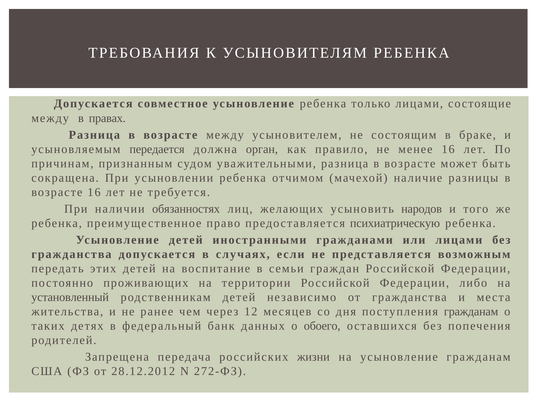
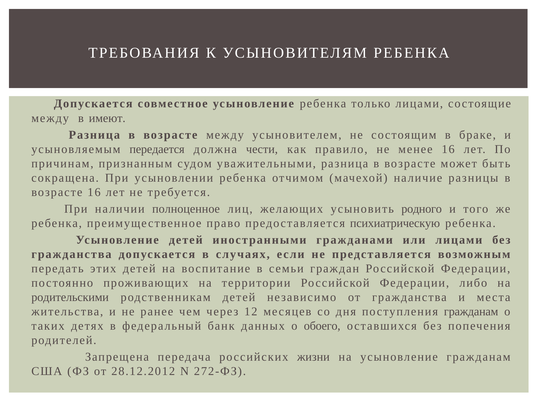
правах: правах -> имеют
орган: орган -> чести
обязанностях: обязанностях -> полноценное
народов: народов -> родного
установленный: установленный -> родительскими
